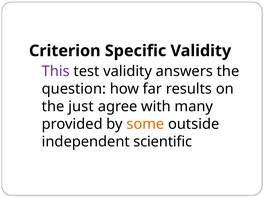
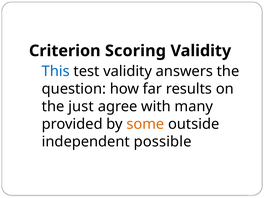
Specific: Specific -> Scoring
This colour: purple -> blue
scientific: scientific -> possible
